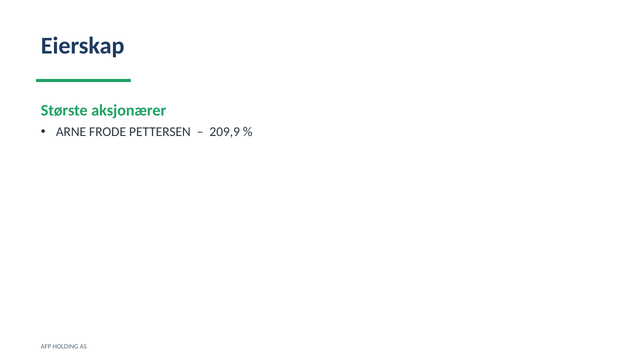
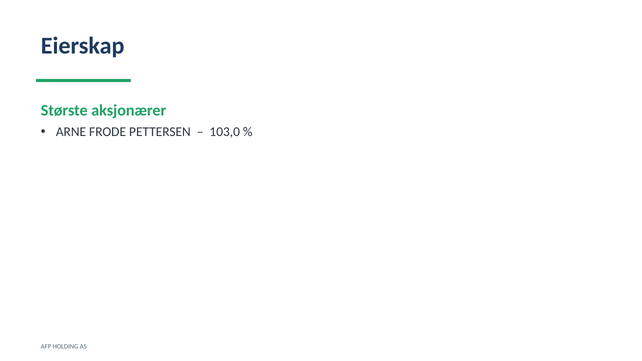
209,9: 209,9 -> 103,0
